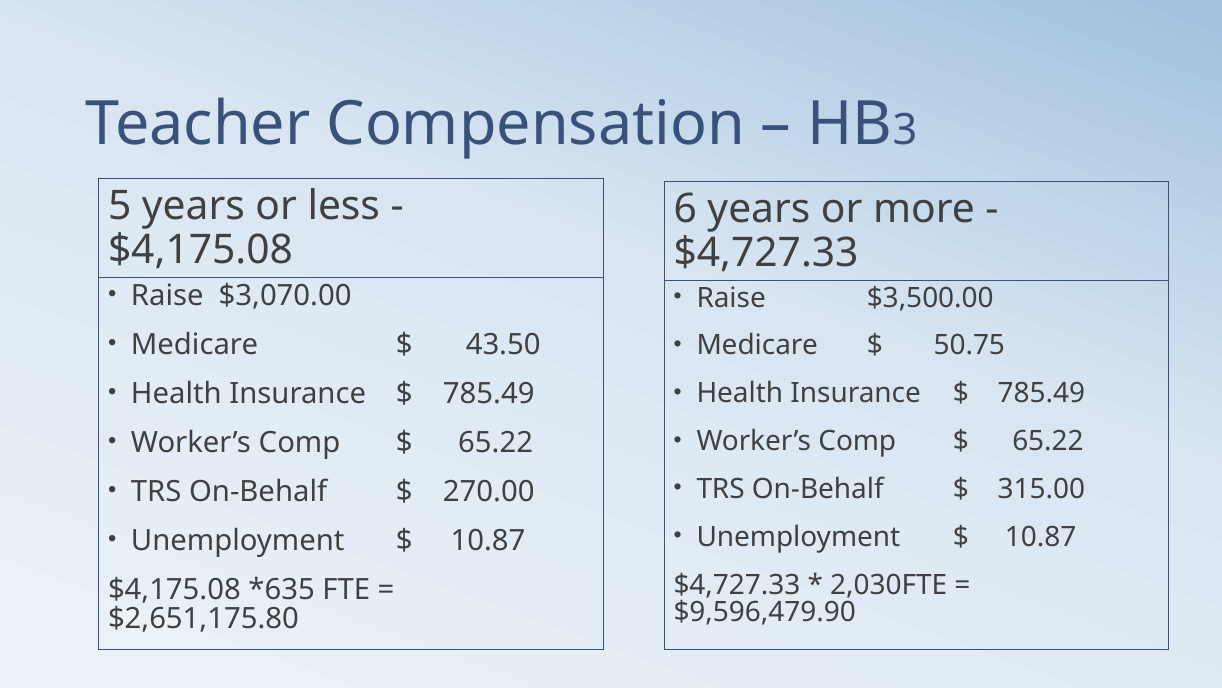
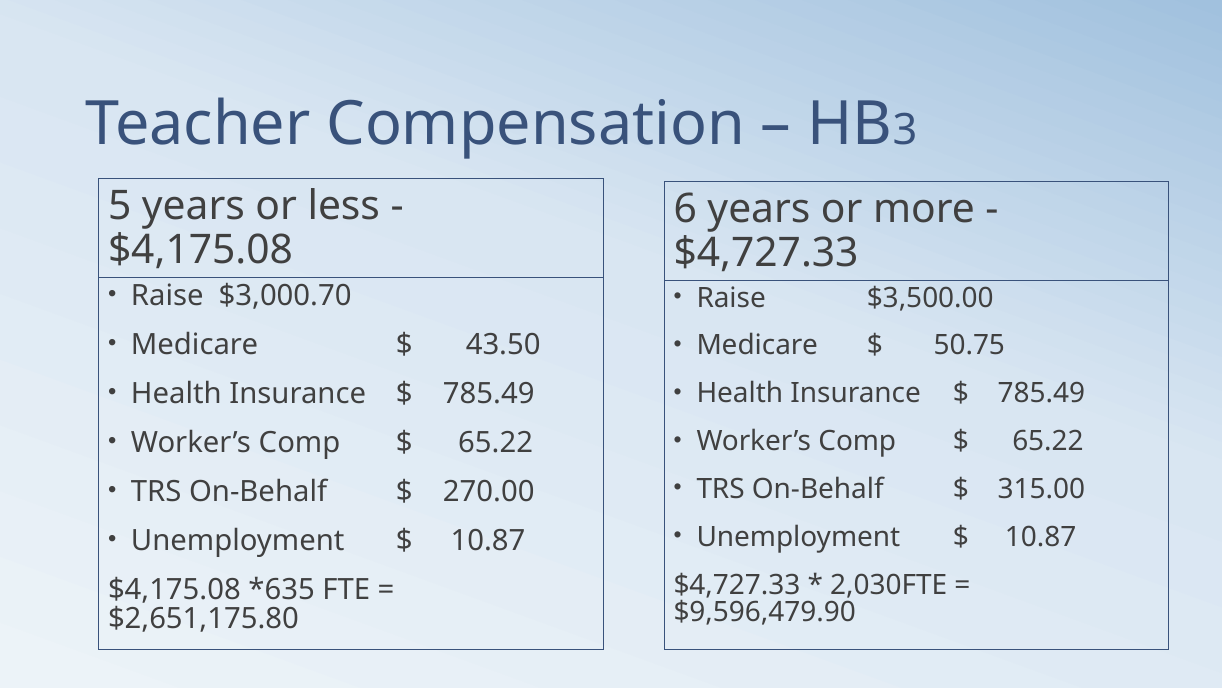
$3,070.00: $3,070.00 -> $3,000.70
